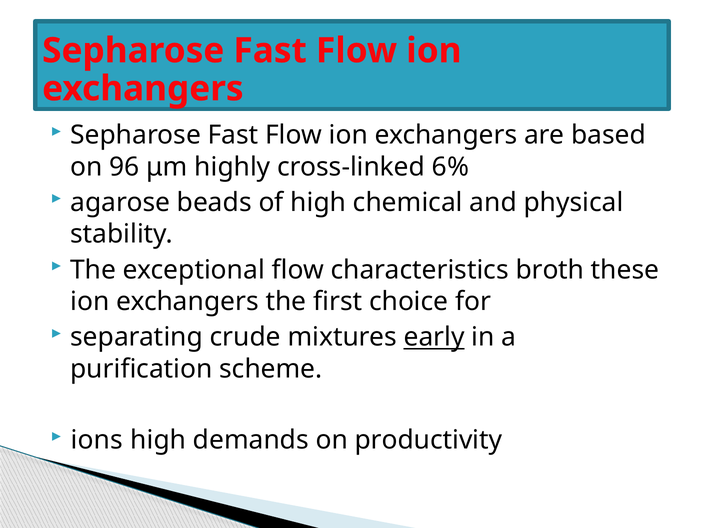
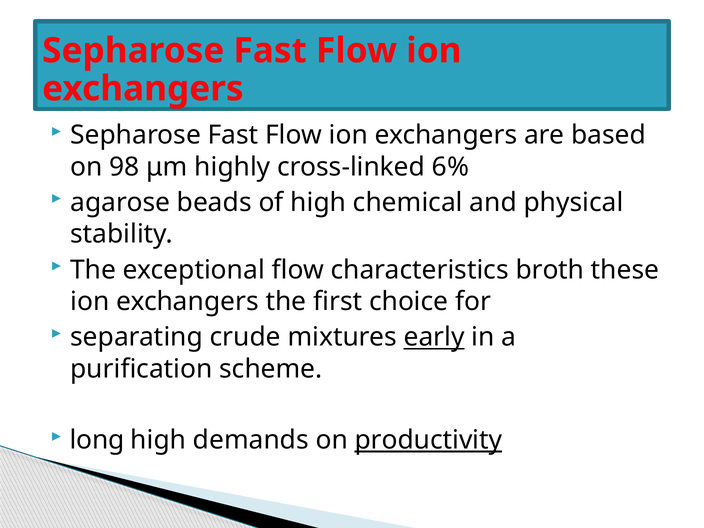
96: 96 -> 98
ions: ions -> long
productivity underline: none -> present
